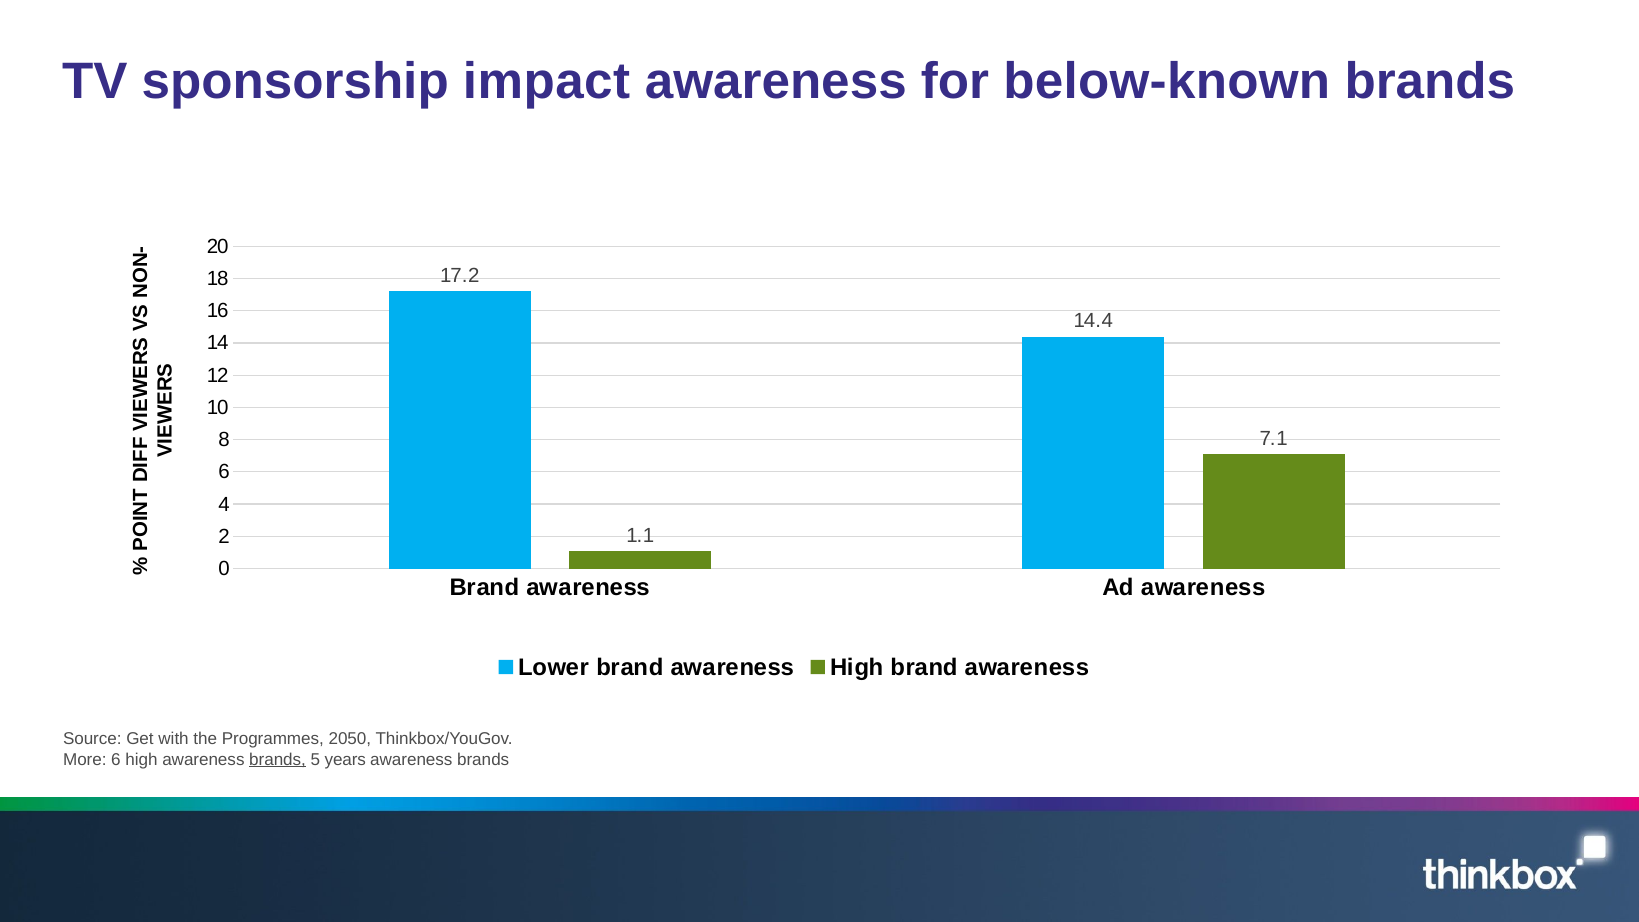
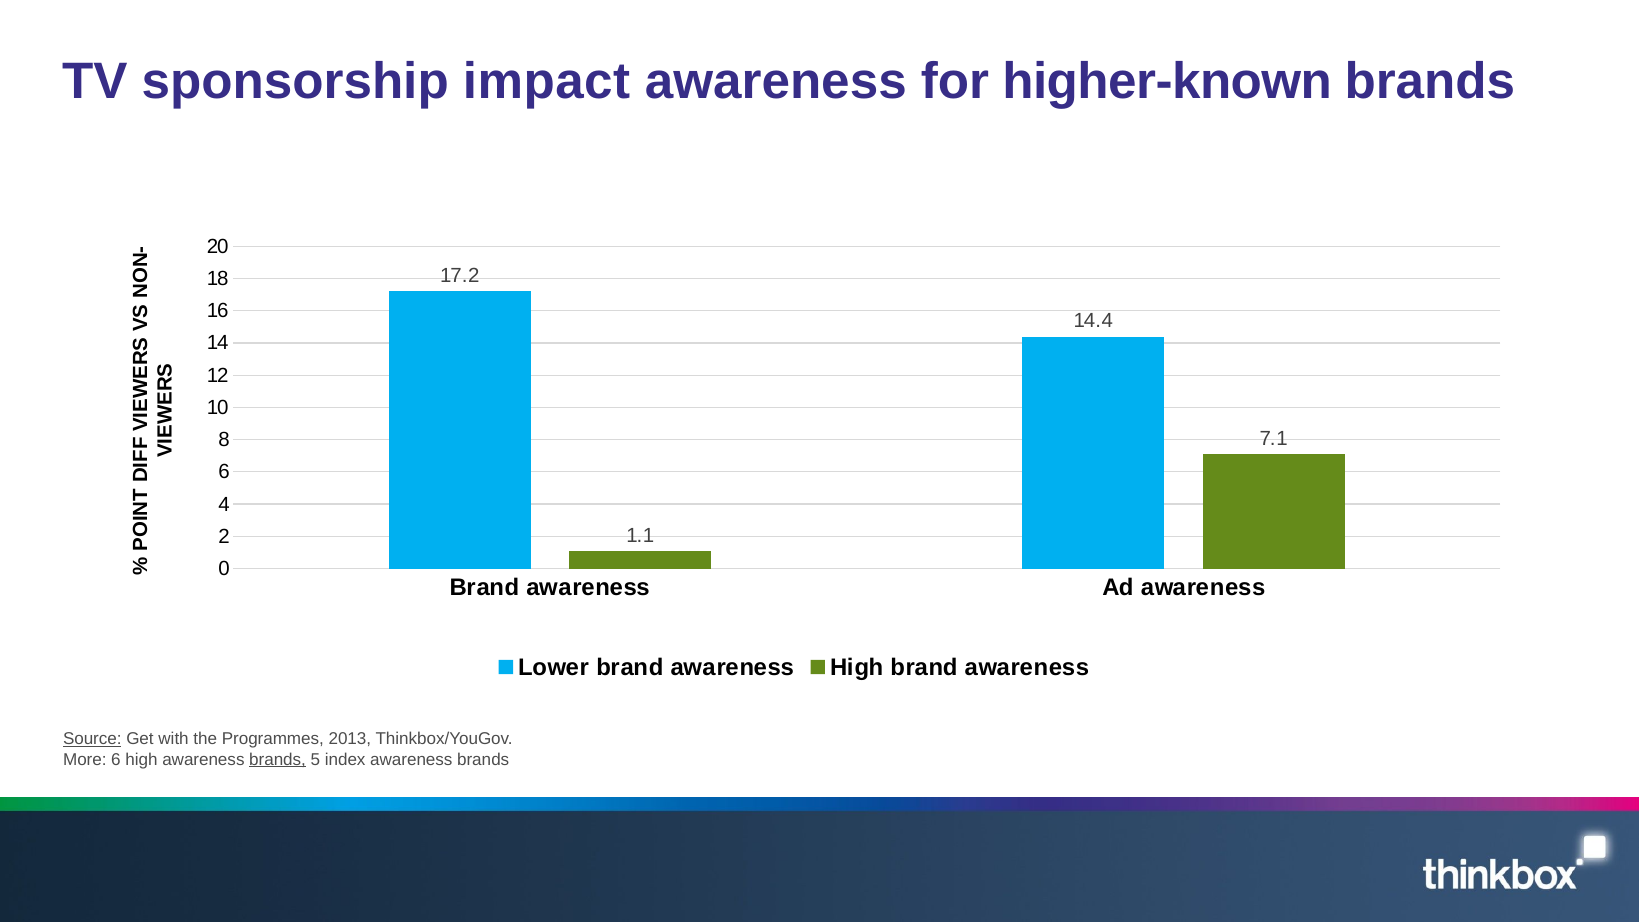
below-known: below-known -> higher-known
Source underline: none -> present
2050: 2050 -> 2013
years: years -> index
